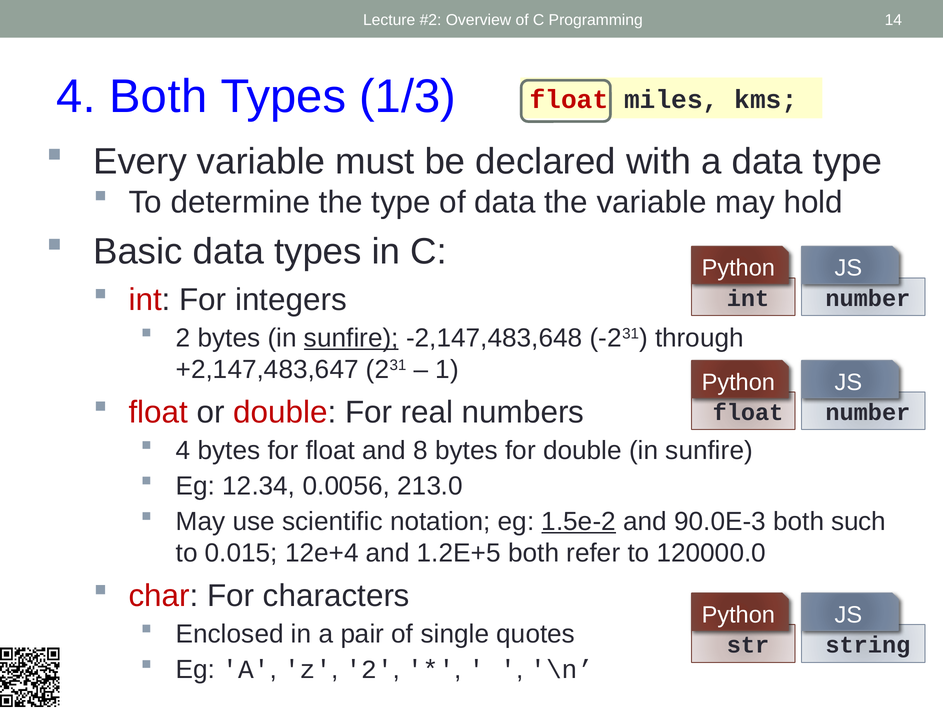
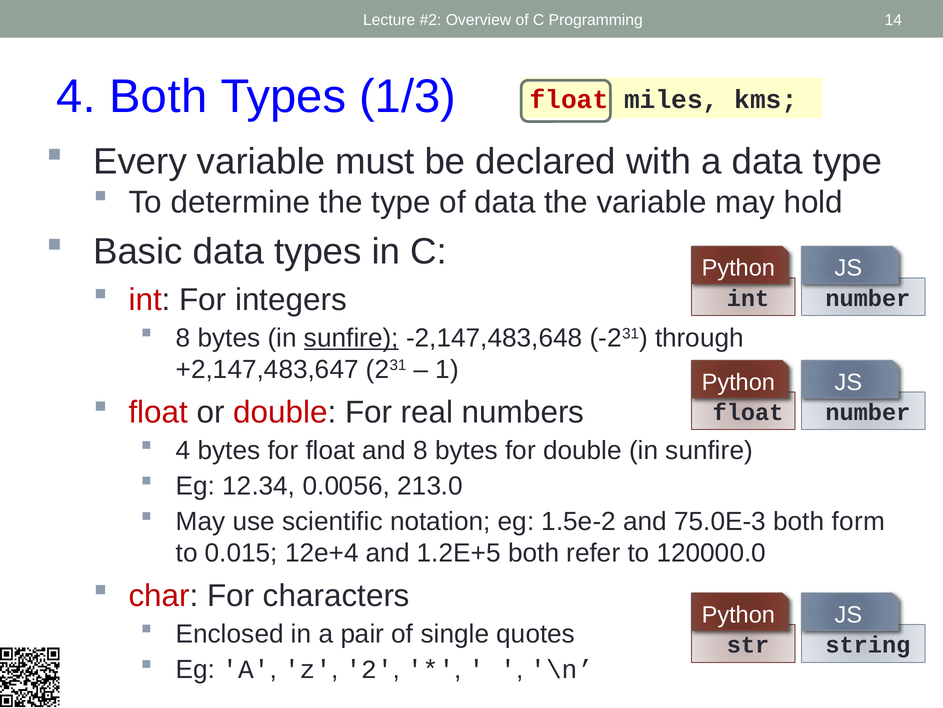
2 at (183, 338): 2 -> 8
1.5e-2 underline: present -> none
90.0E-3: 90.0E-3 -> 75.0E-3
such: such -> form
